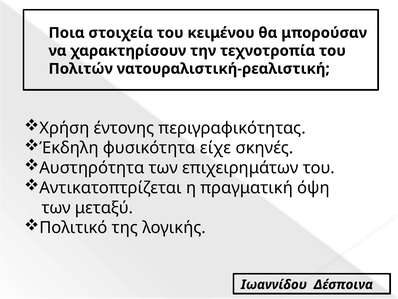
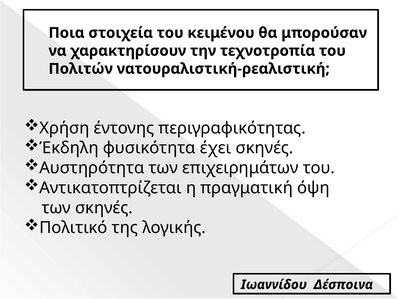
είχε: είχε -> έχει
των μεταξύ: μεταξύ -> σκηνές
